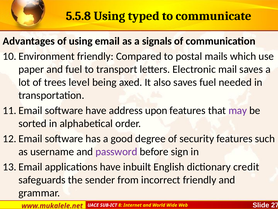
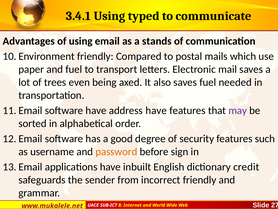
5.5.8: 5.5.8 -> 3.4.1
signals: signals -> stands
level: level -> even
address upon: upon -> have
password colour: purple -> orange
